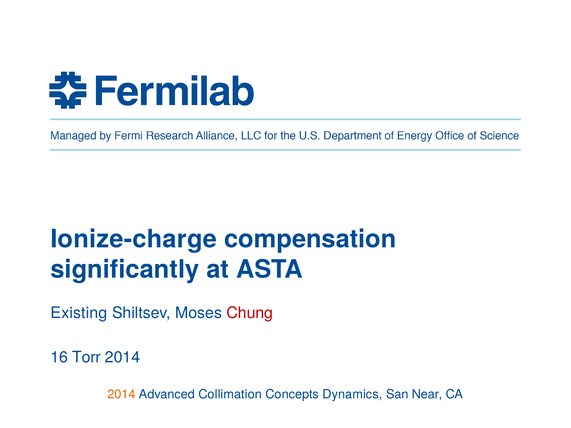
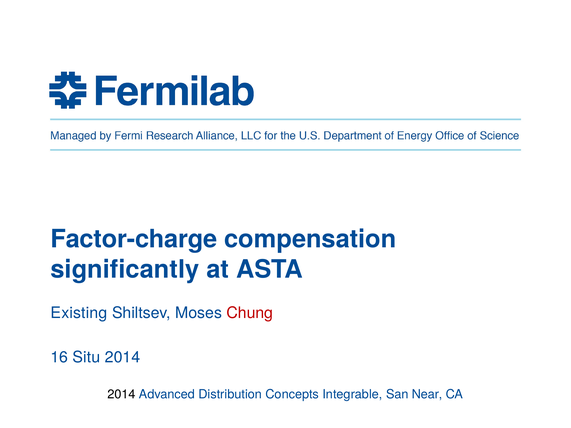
Ionize-charge: Ionize-charge -> Factor-charge
Torr: Torr -> Situ
2014 at (121, 395) colour: orange -> black
Collimation: Collimation -> Distribution
Dynamics: Dynamics -> Integrable
